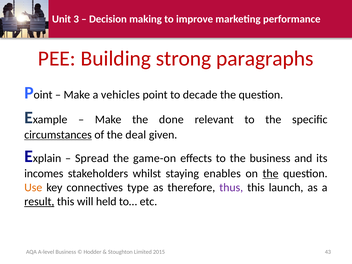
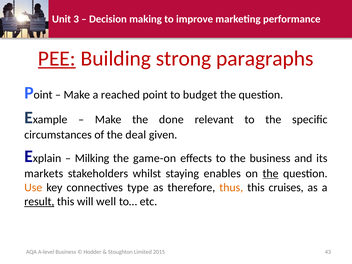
PEE underline: none -> present
vehicles: vehicles -> reached
decade: decade -> budget
circumstances underline: present -> none
Spread: Spread -> Milking
incomes: incomes -> markets
thus colour: purple -> orange
launch: launch -> cruises
held: held -> well
